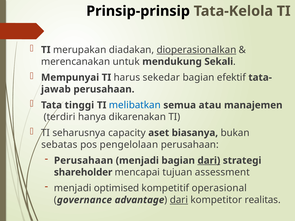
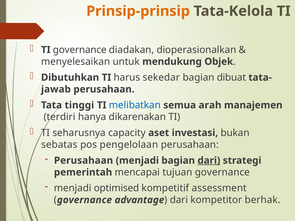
Prinsip-prinsip colour: black -> orange
TI merupakan: merupakan -> governance
dioperasionalkan underline: present -> none
merencanakan: merencanakan -> menyelesaikan
Sekali: Sekali -> Objek
Mempunyai: Mempunyai -> Dibutuhkan
efektif: efektif -> dibuat
atau: atau -> arah
biasanya: biasanya -> investasi
shareholder: shareholder -> pemerintah
tujuan assessment: assessment -> governance
operasional: operasional -> assessment
dari at (179, 200) underline: present -> none
realitas: realitas -> berhak
